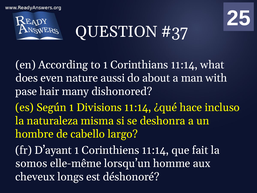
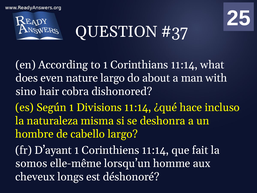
nature aussi: aussi -> largo
pase: pase -> sino
many: many -> cobra
